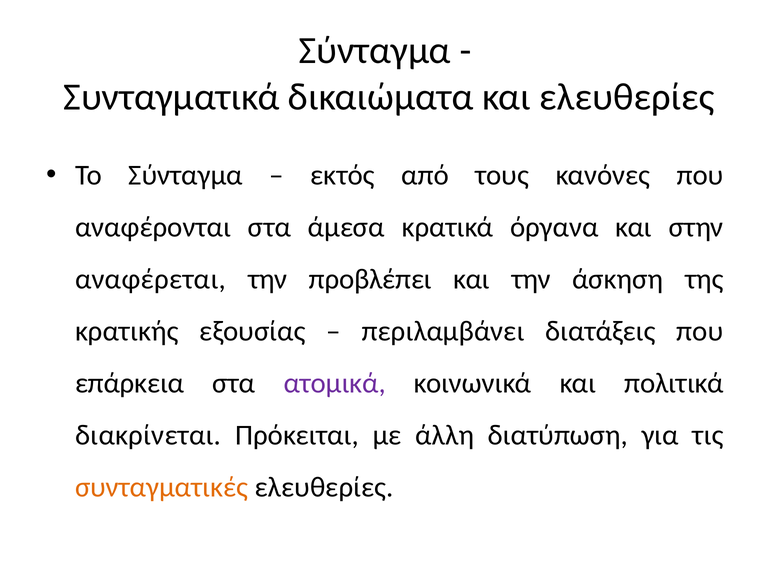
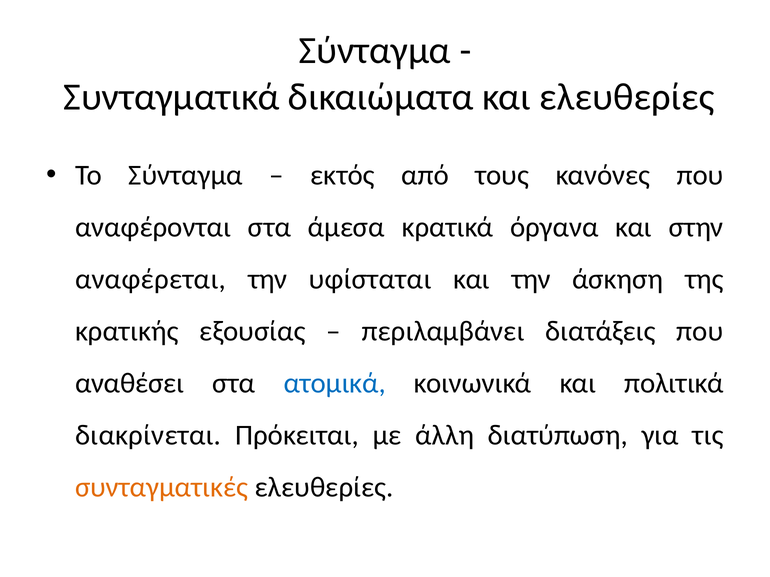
προβλέπει: προβλέπει -> υφίσταται
επάρκεια: επάρκεια -> αναθέσει
ατομικά colour: purple -> blue
